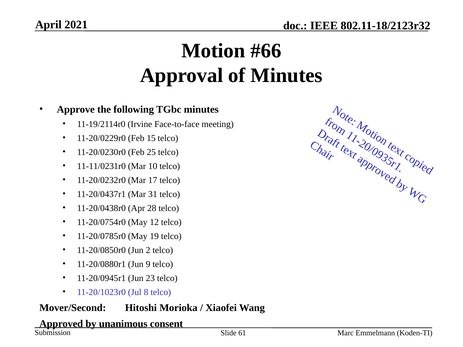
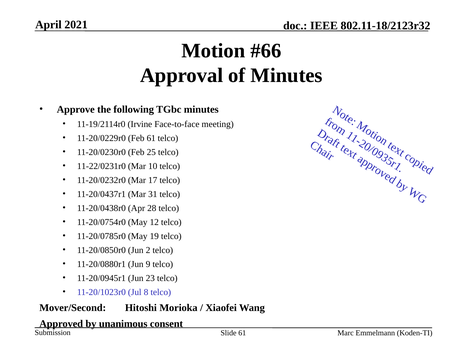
Feb 15: 15 -> 61
11-11/0231r0: 11-11/0231r0 -> 11-22/0231r0
